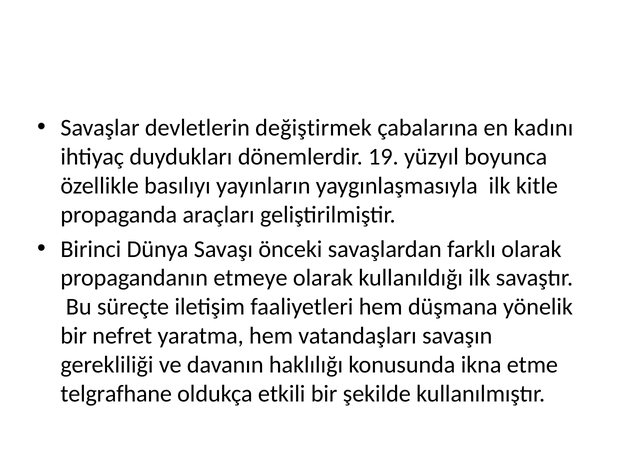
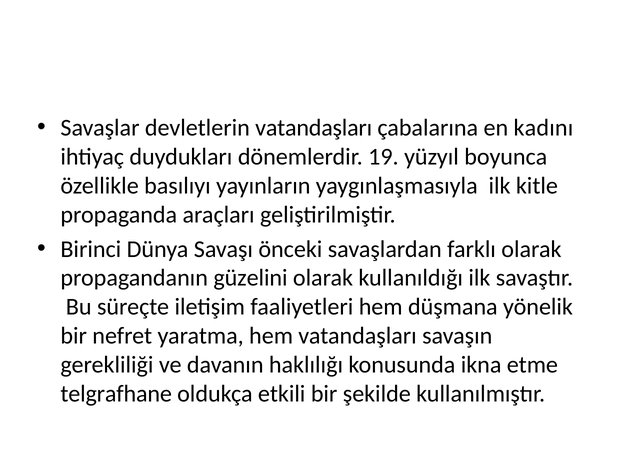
devletlerin değiştirmek: değiştirmek -> vatandaşları
etmeye: etmeye -> güzelini
